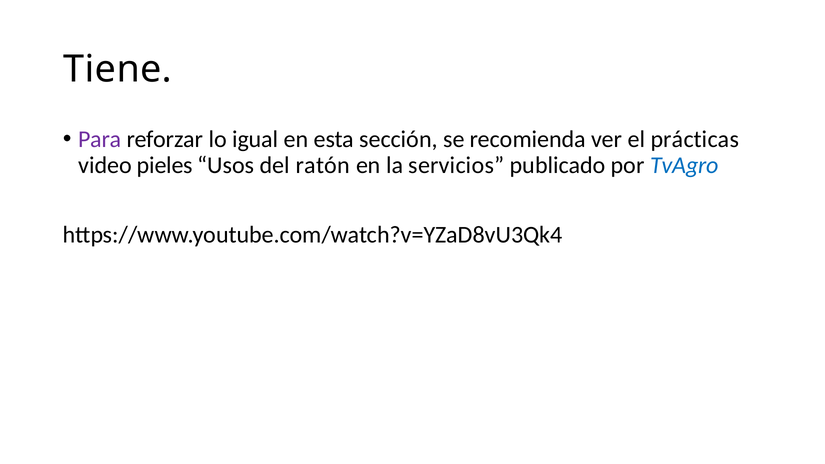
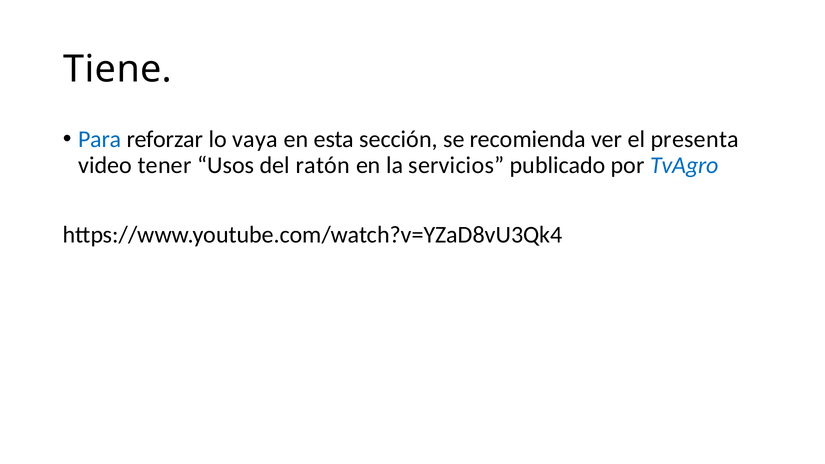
Para colour: purple -> blue
igual: igual -> vaya
prácticas: prácticas -> presenta
pieles: pieles -> tener
